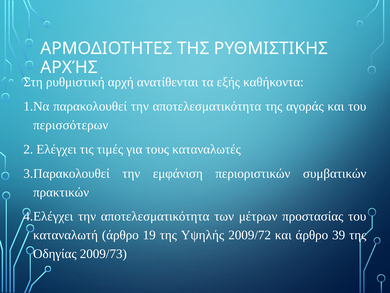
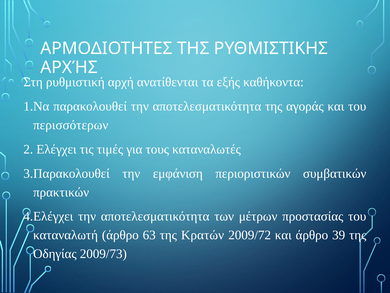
19: 19 -> 63
Υψηλής: Υψηλής -> Κρατών
